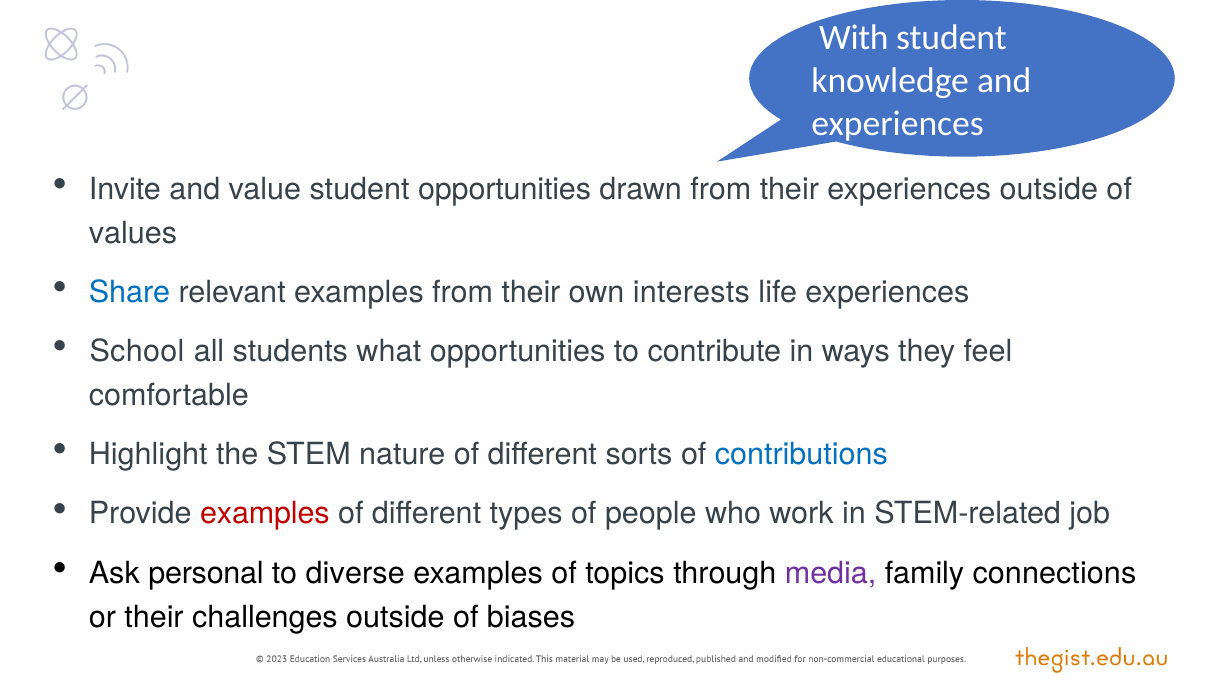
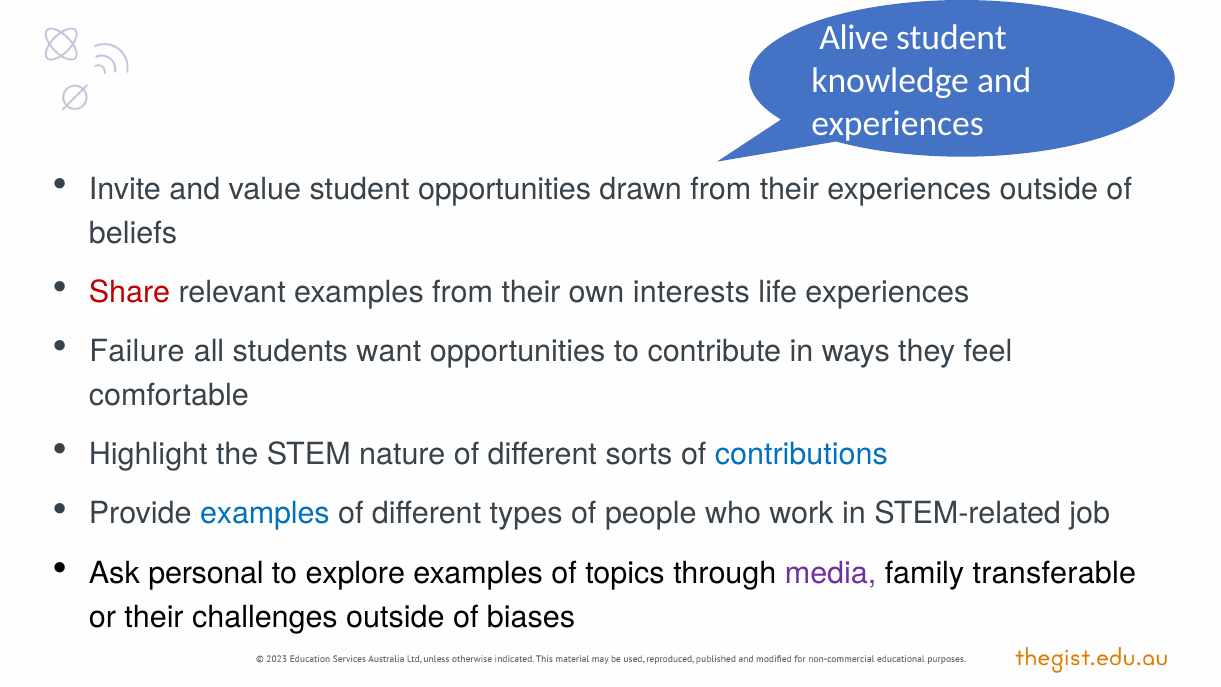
With: With -> Alive
values: values -> beliefs
Share colour: blue -> red
School: School -> Failure
what: what -> want
examples at (265, 514) colour: red -> blue
diverse: diverse -> explore
connections: connections -> transferable
